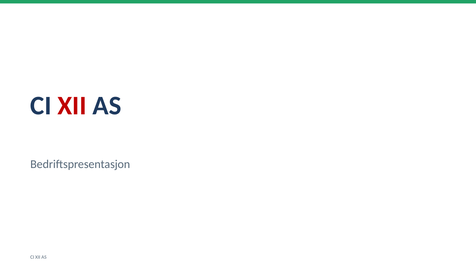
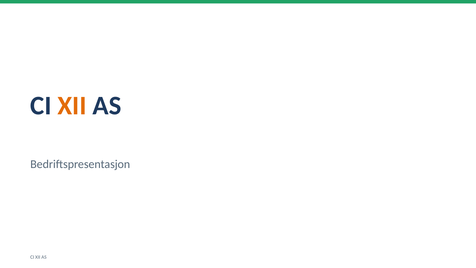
XII at (72, 106) colour: red -> orange
